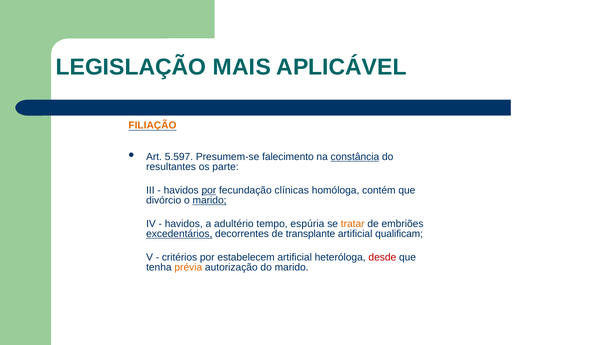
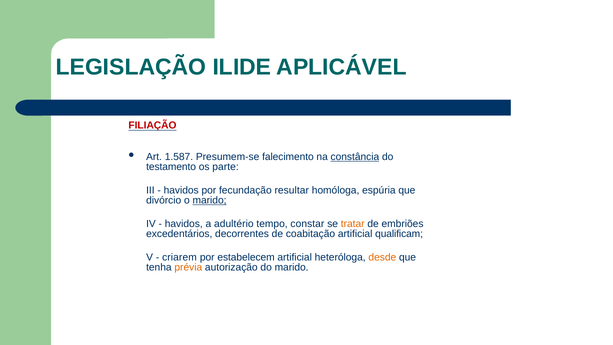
MAIS: MAIS -> ILIDE
FILIAÇÃO colour: orange -> red
5.597: 5.597 -> 1.587
resultantes: resultantes -> testamento
por at (209, 190) underline: present -> none
clínicas: clínicas -> resultar
contém: contém -> espúria
espúria: espúria -> constar
excedentários underline: present -> none
transplante: transplante -> coabitação
critérios: critérios -> criarem
desde colour: red -> orange
